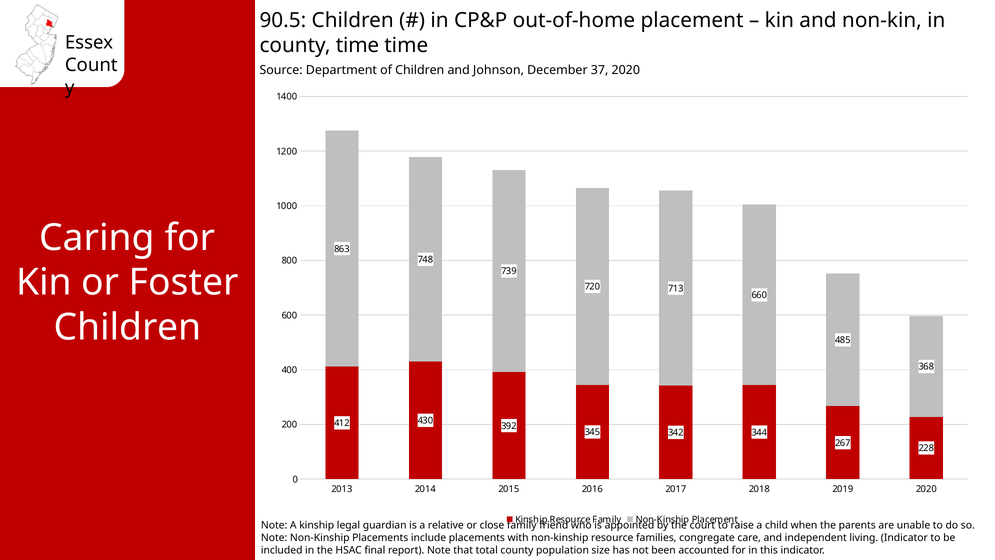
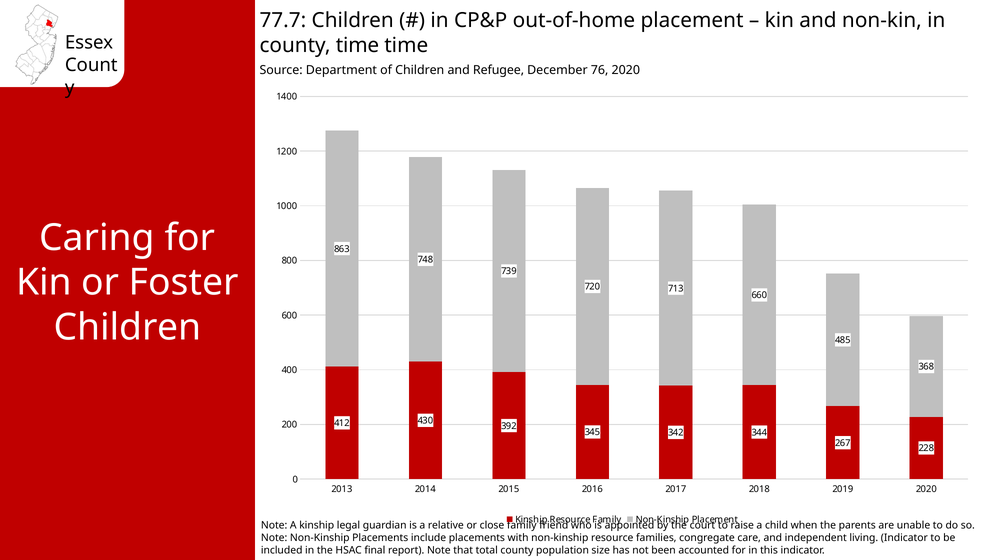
90.5: 90.5 -> 77.7
Johnson: Johnson -> Refugee
37: 37 -> 76
